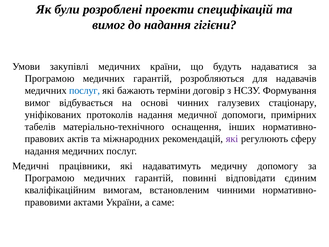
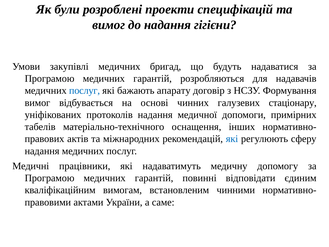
країни: країни -> бригад
терміни: терміни -> апарату
які at (232, 139) colour: purple -> blue
